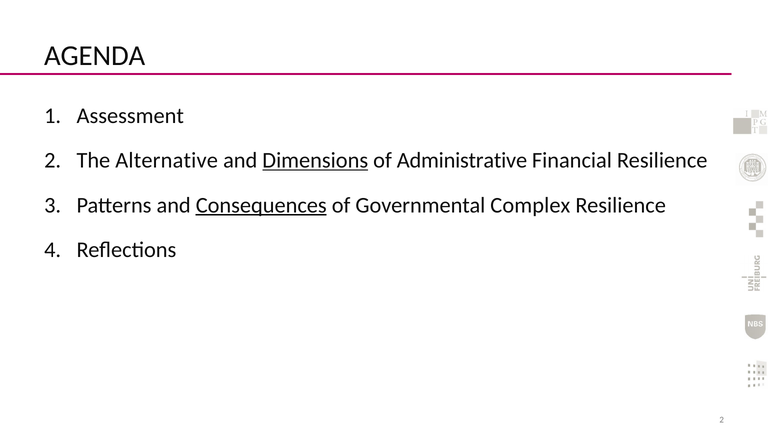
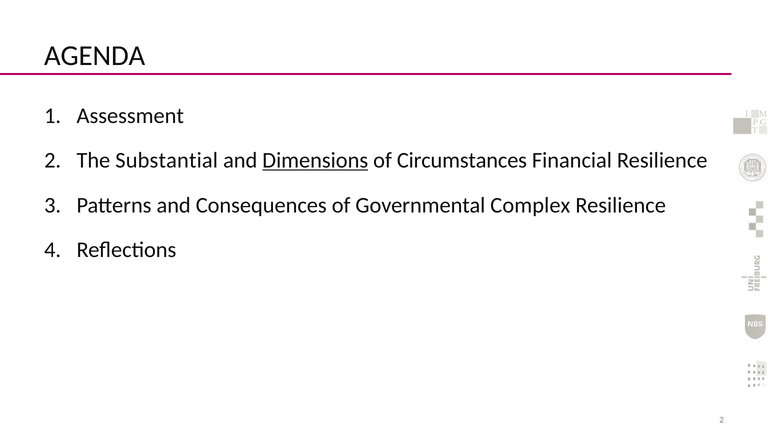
Alternative: Alternative -> Substantial
Administrative: Administrative -> Circumstances
Consequences underline: present -> none
